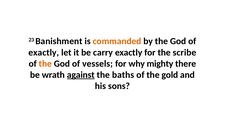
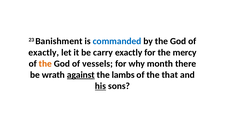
commanded colour: orange -> blue
scribe: scribe -> mercy
mighty: mighty -> month
baths: baths -> lambs
gold: gold -> that
his underline: none -> present
